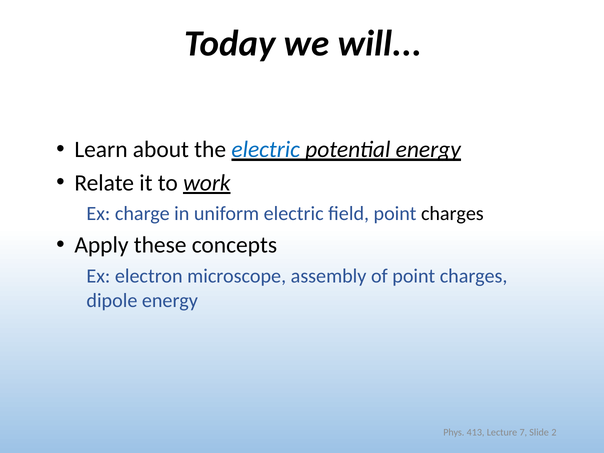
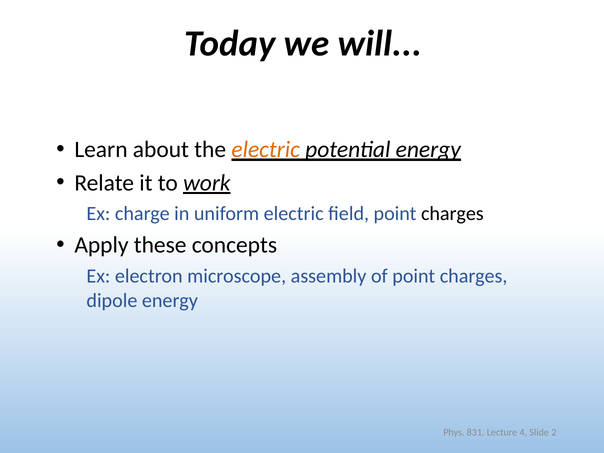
electric at (266, 150) colour: blue -> orange
413: 413 -> 831
7: 7 -> 4
